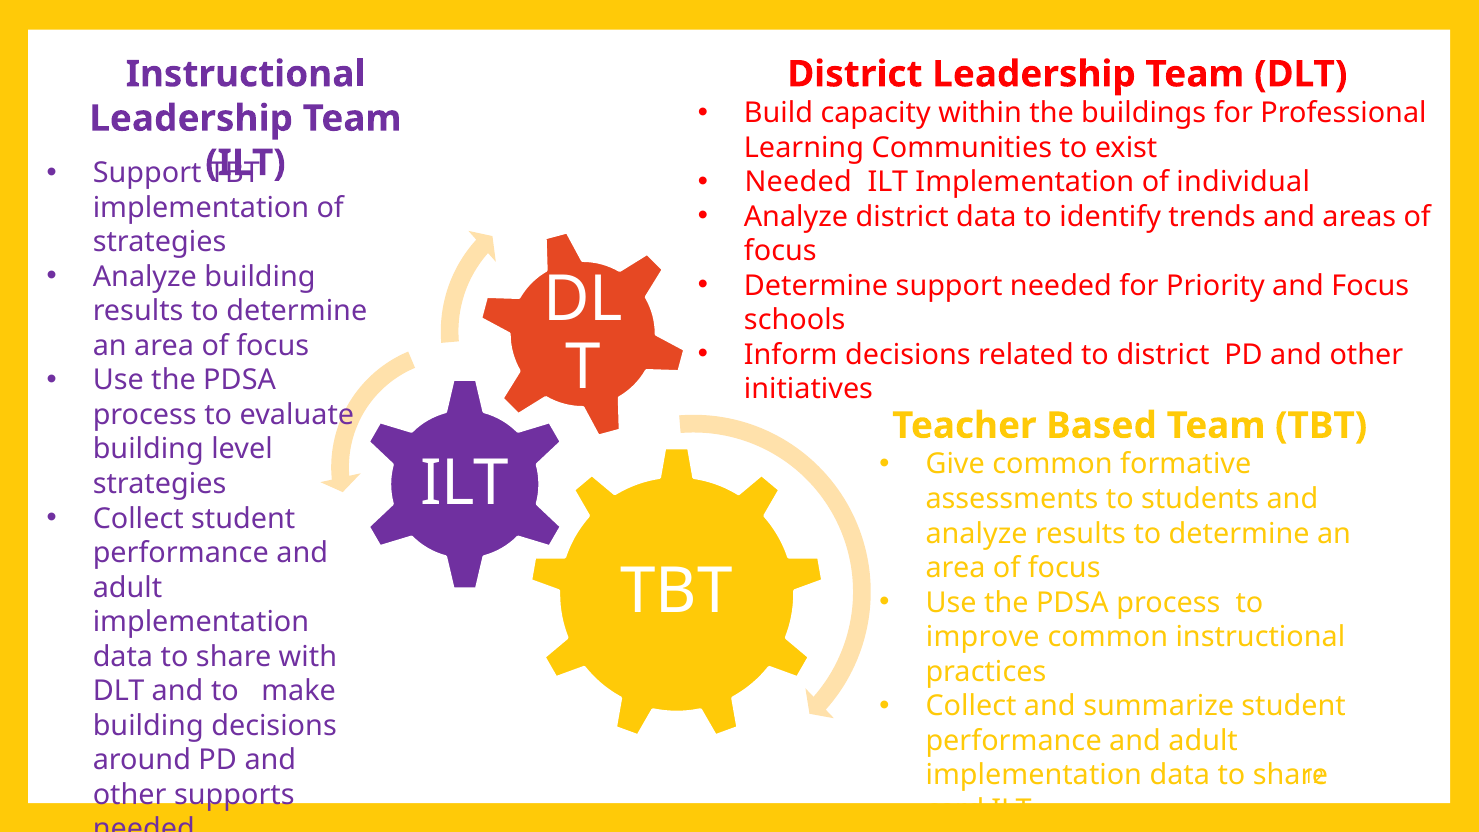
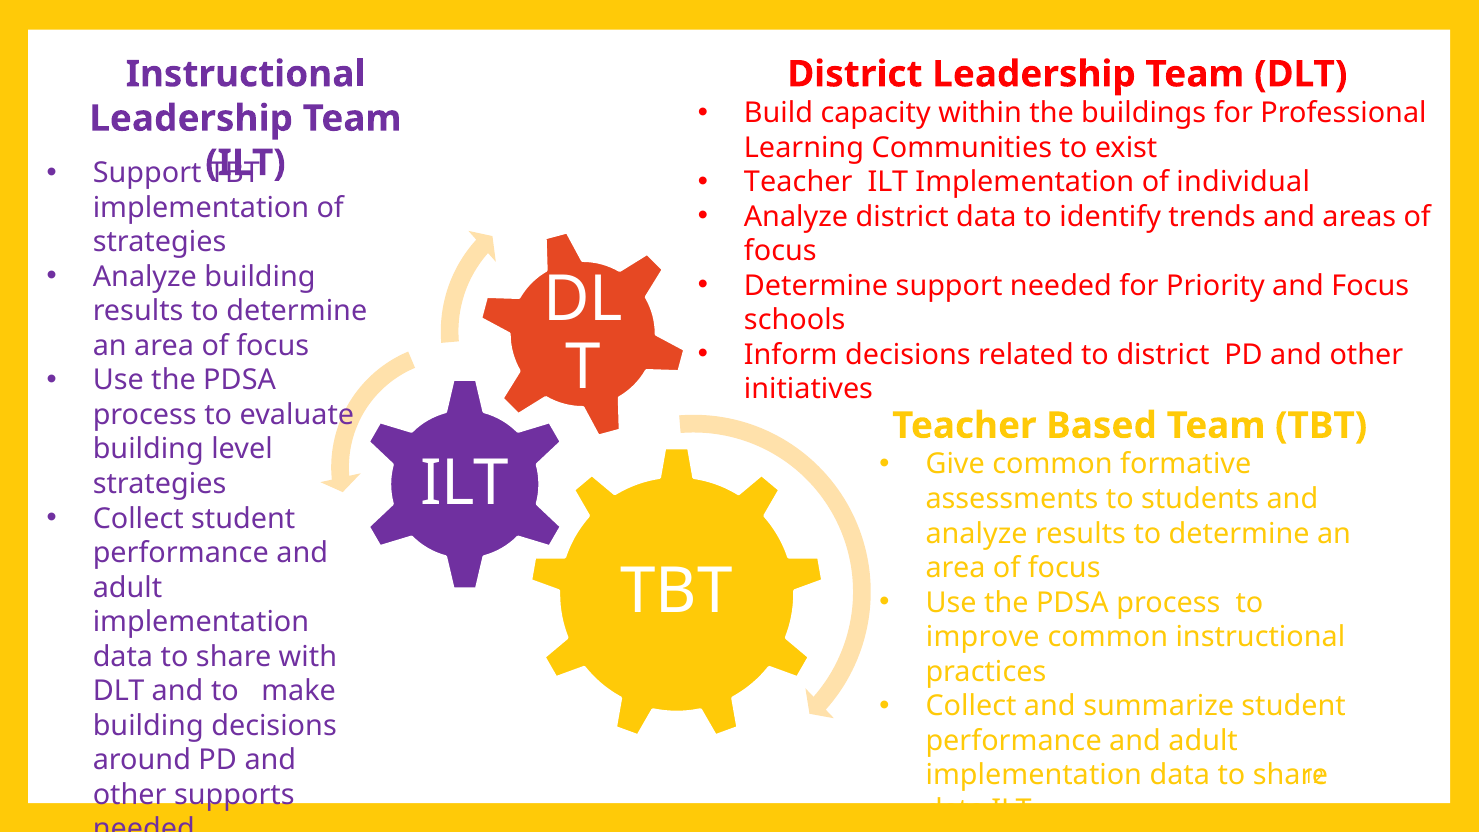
Needed at (798, 182): Needed -> Teacher
card at (955, 810): card -> data
